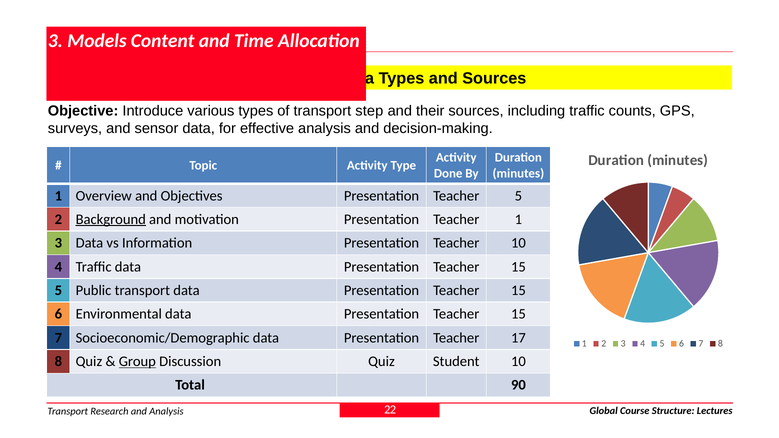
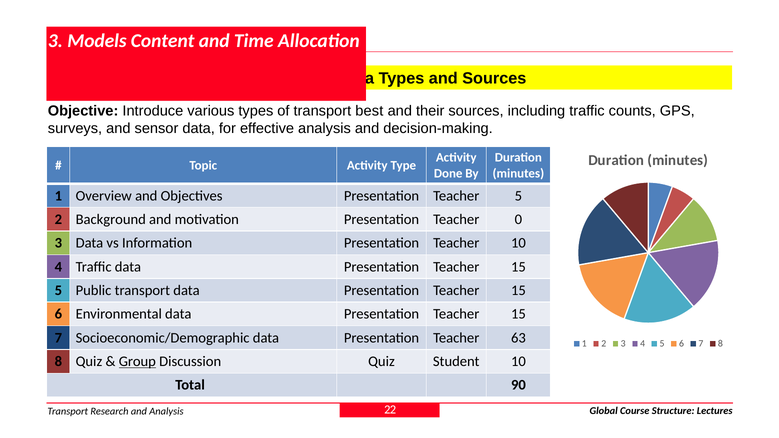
step: step -> best
Background underline: present -> none
Teacher 1: 1 -> 0
17: 17 -> 63
